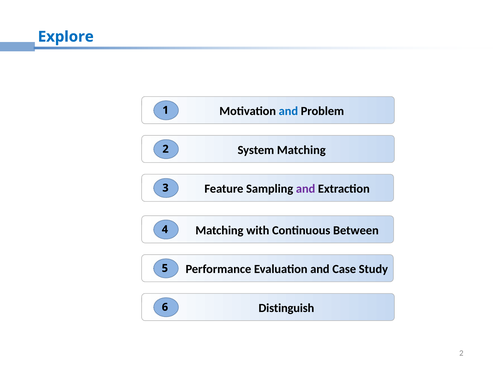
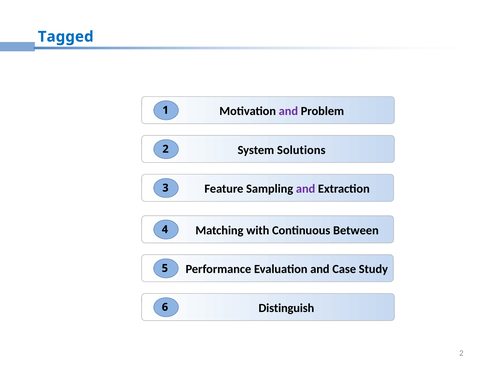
Explore: Explore -> Tagged
and at (288, 111) colour: blue -> purple
System Matching: Matching -> Solutions
